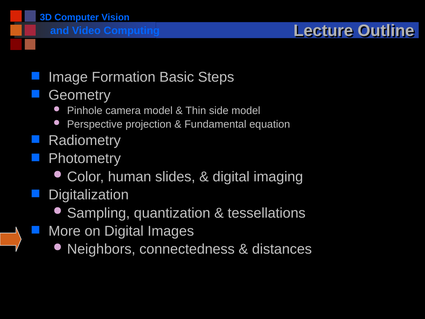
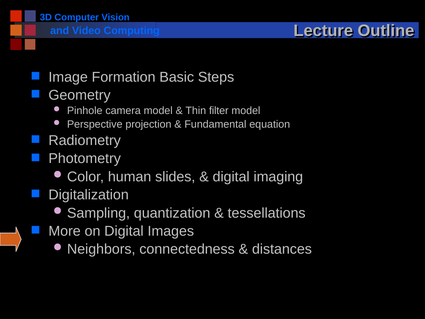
side: side -> filter
